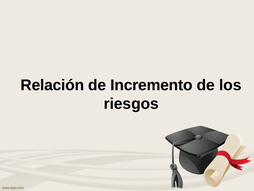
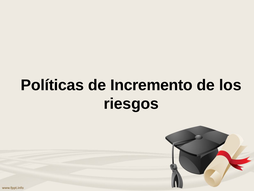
Relación: Relación -> Políticas
